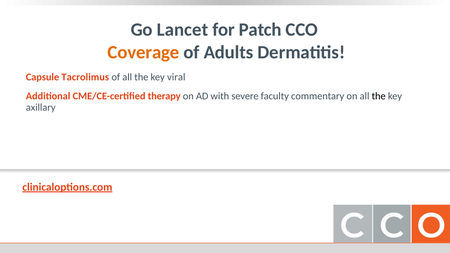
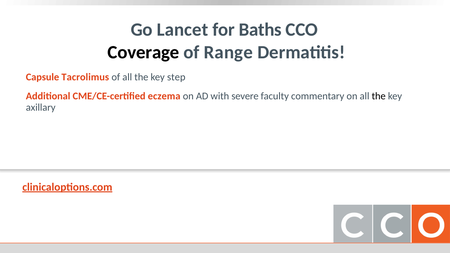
Patch: Patch -> Baths
Coverage colour: orange -> black
Adults: Adults -> Range
viral: viral -> step
therapy: therapy -> eczema
